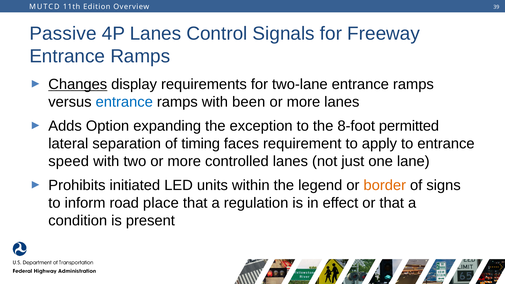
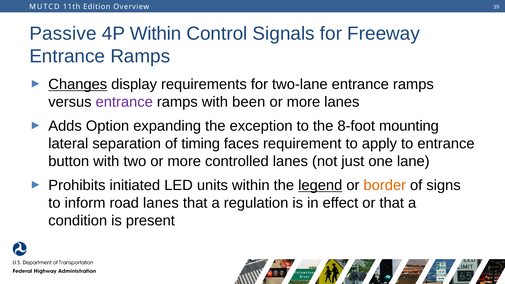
4P Lanes: Lanes -> Within
entrance at (124, 102) colour: blue -> purple
permitted: permitted -> mounting
speed: speed -> button
legend underline: none -> present
road place: place -> lanes
